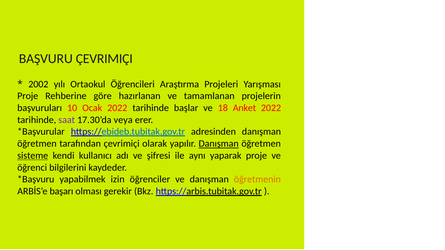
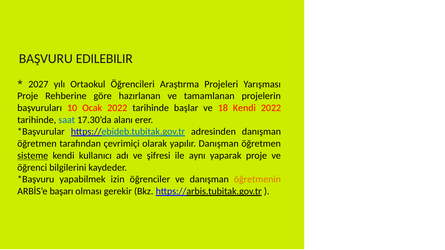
BAŞVURU ÇEVRIMIÇI: ÇEVRIMIÇI -> EDILEBILIR
2002: 2002 -> 2027
18 Anket: Anket -> Kendi
saat colour: purple -> blue
veya: veya -> alanı
Danışman at (219, 144) underline: present -> none
